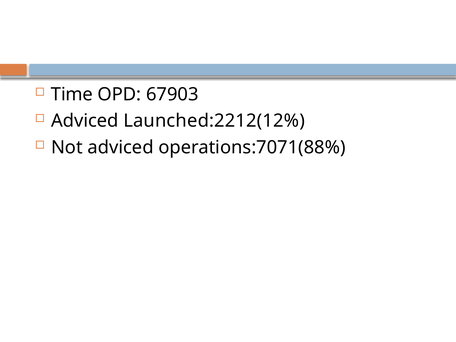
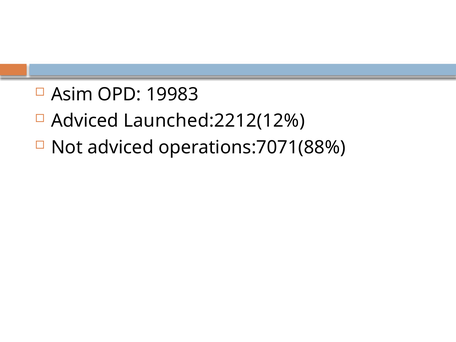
Time: Time -> Asim
67903: 67903 -> 19983
